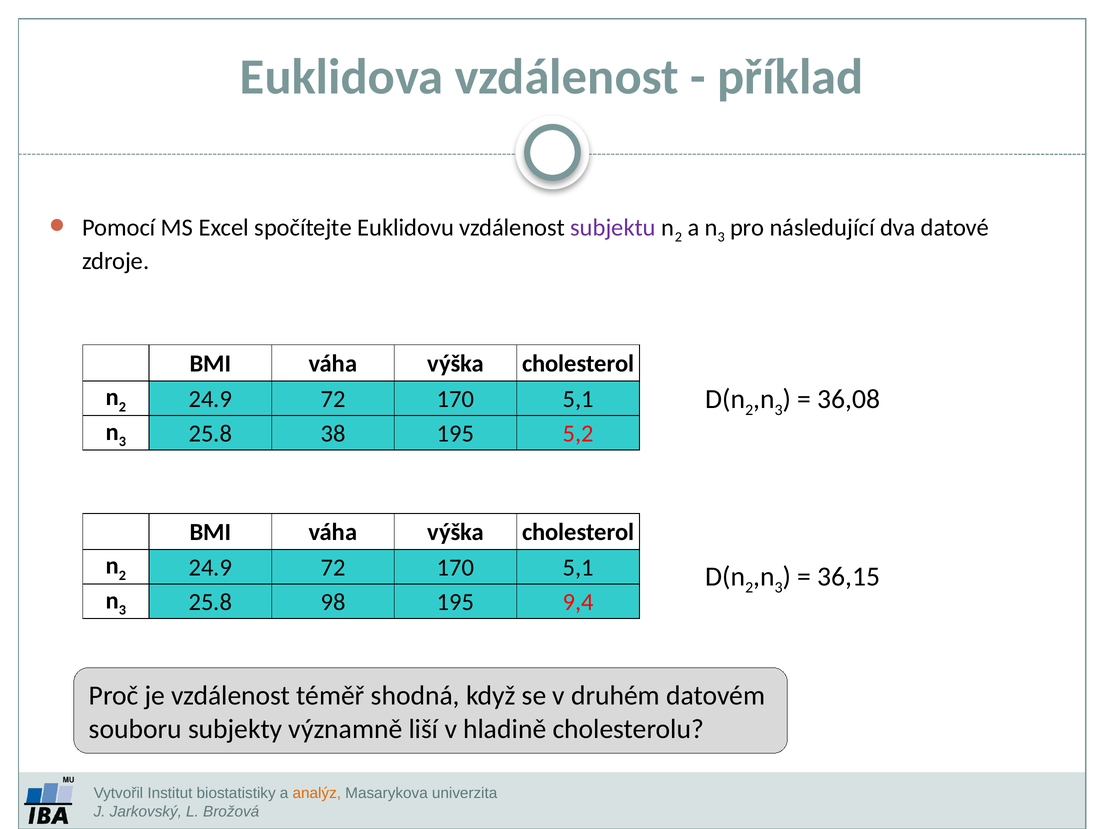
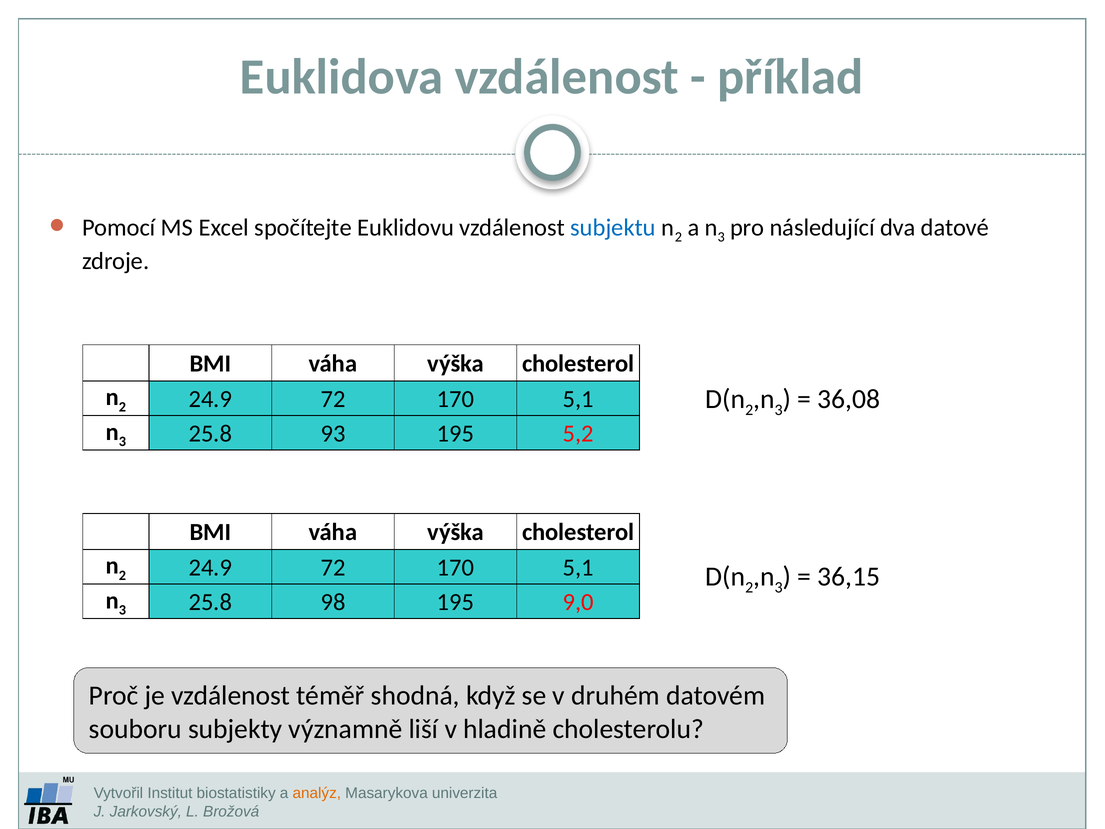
subjektu colour: purple -> blue
38: 38 -> 93
9,4: 9,4 -> 9,0
